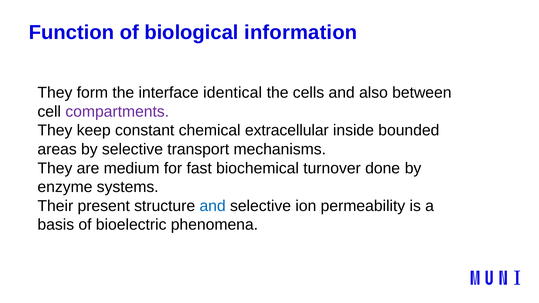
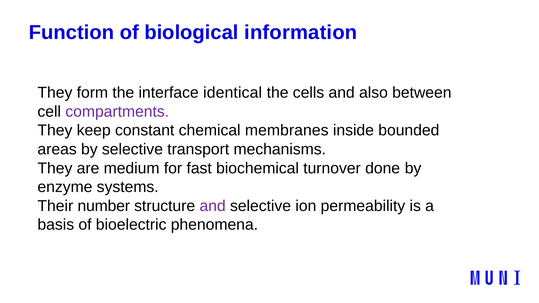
extracellular: extracellular -> membranes
present: present -> number
and at (213, 206) colour: blue -> purple
